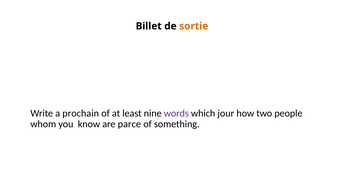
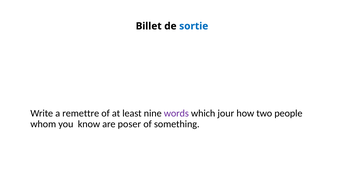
sortie colour: orange -> blue
prochain: prochain -> remettre
parce: parce -> poser
